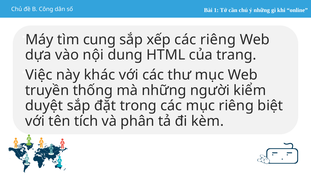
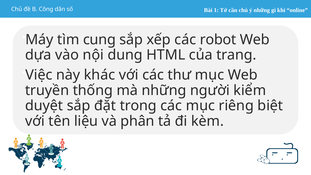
các riêng: riêng -> robot
tích: tích -> liệu
